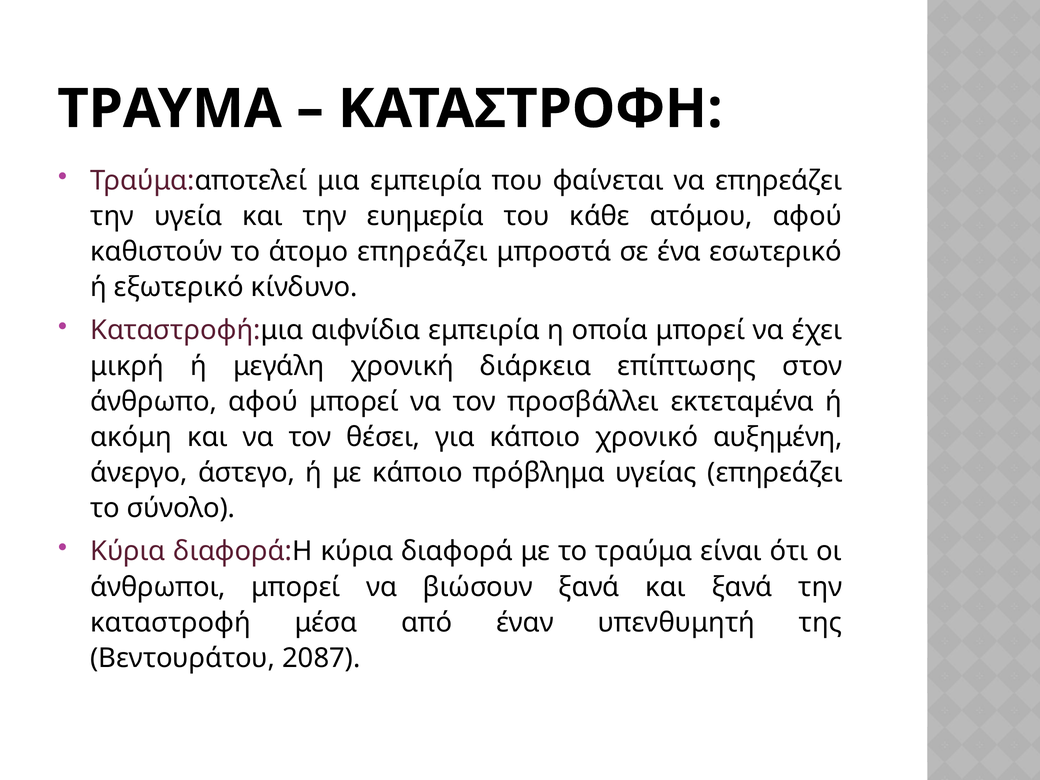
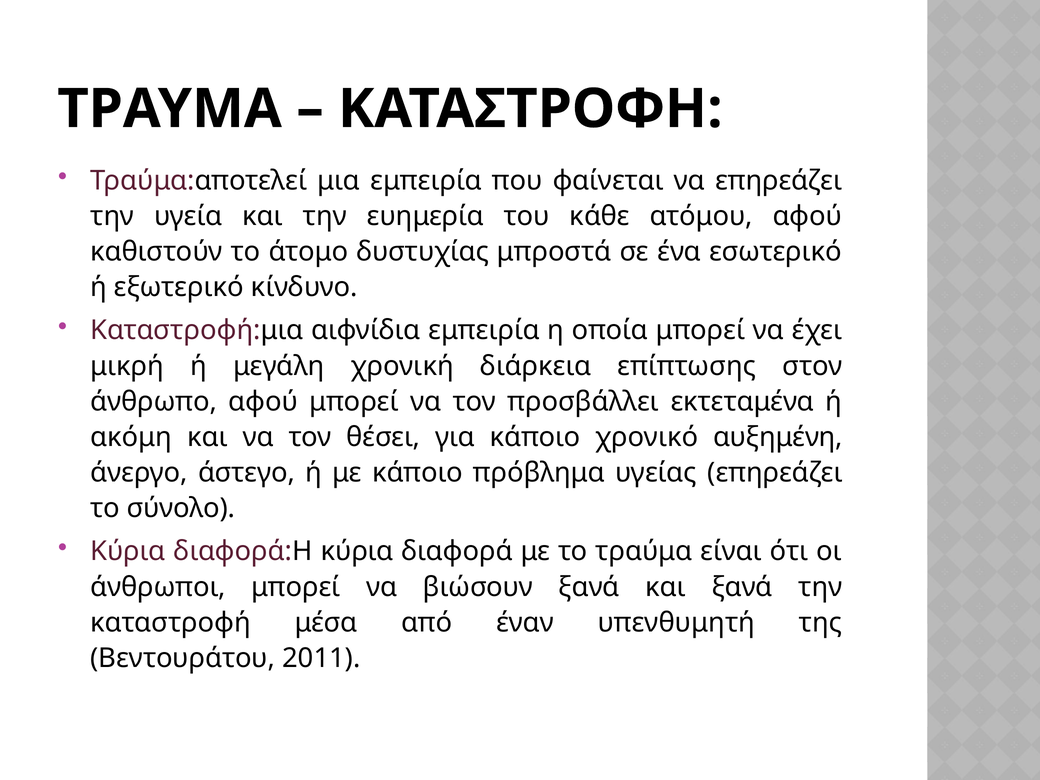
άτομο επηρεάζει: επηρεάζει -> δυστυχίας
2087: 2087 -> 2011
